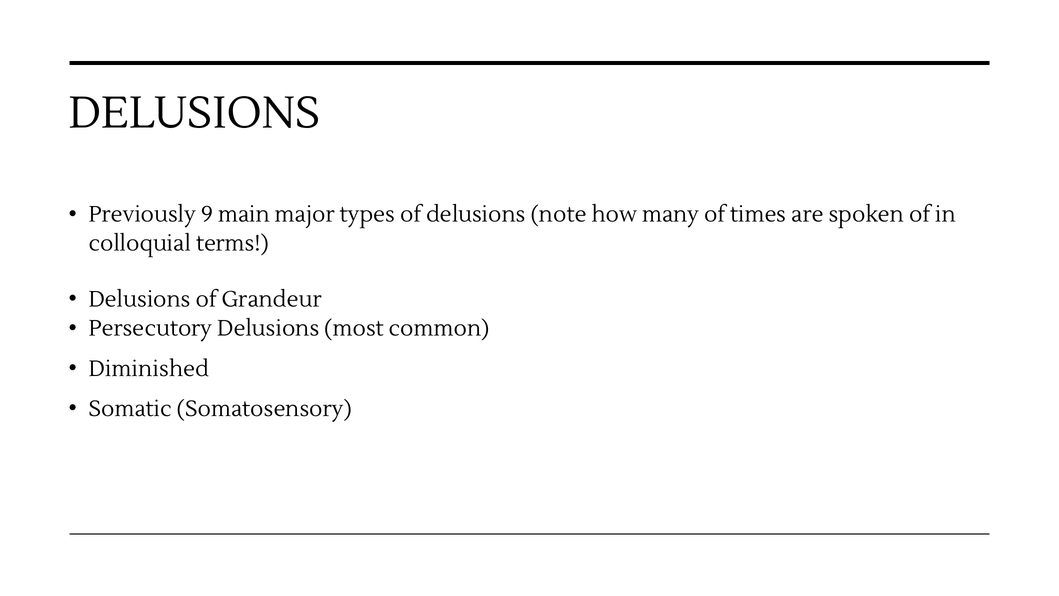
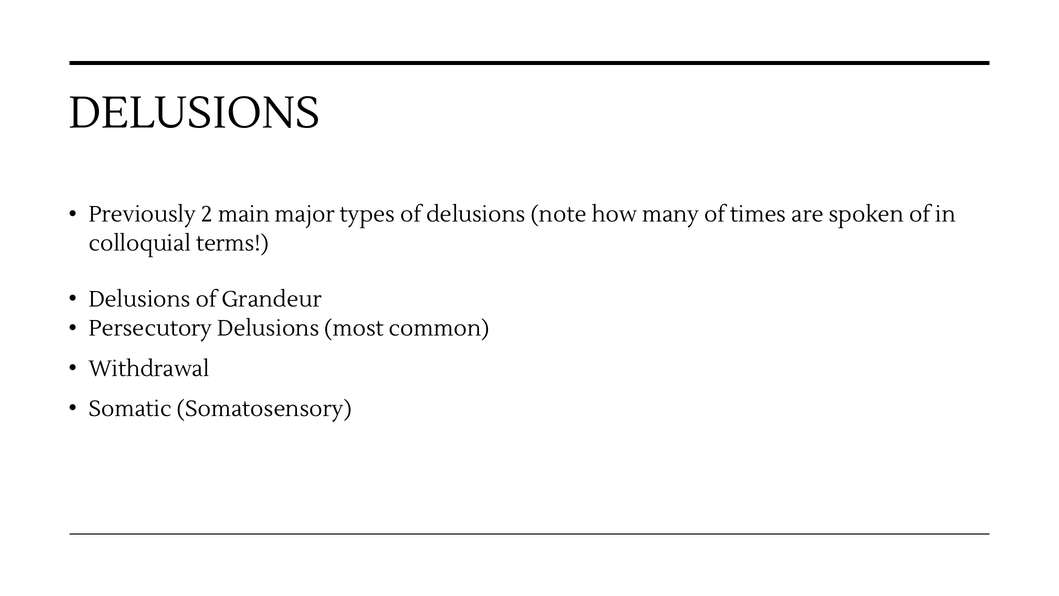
9: 9 -> 2
Diminished: Diminished -> Withdrawal
